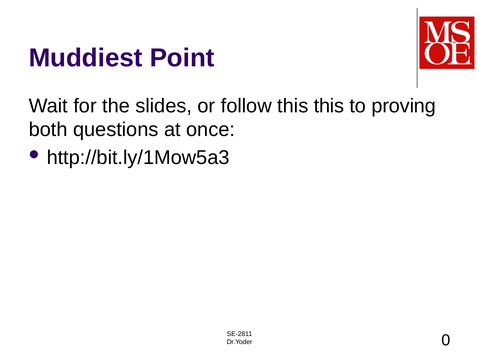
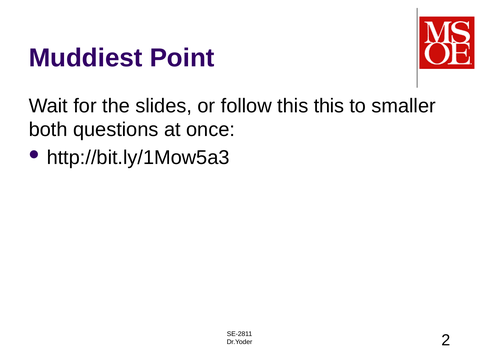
proving: proving -> smaller
0: 0 -> 2
